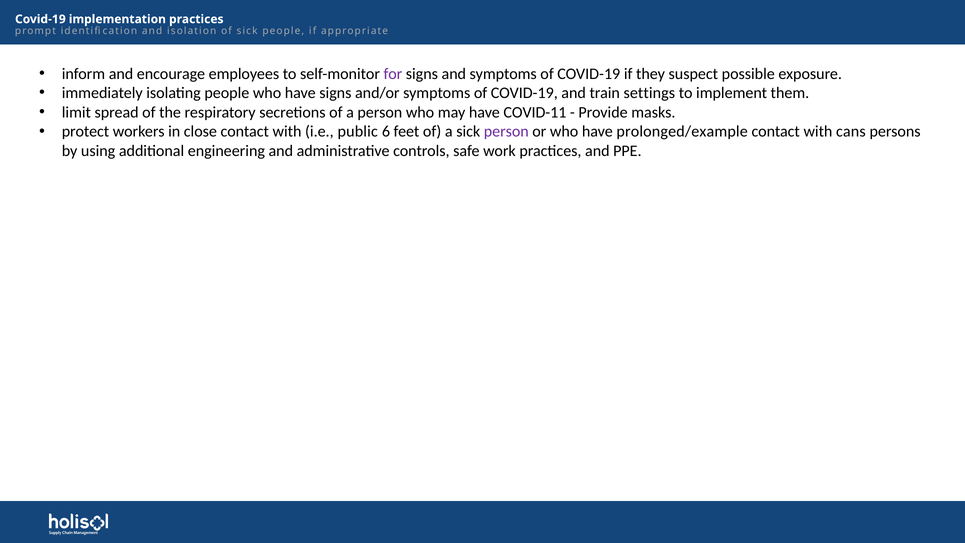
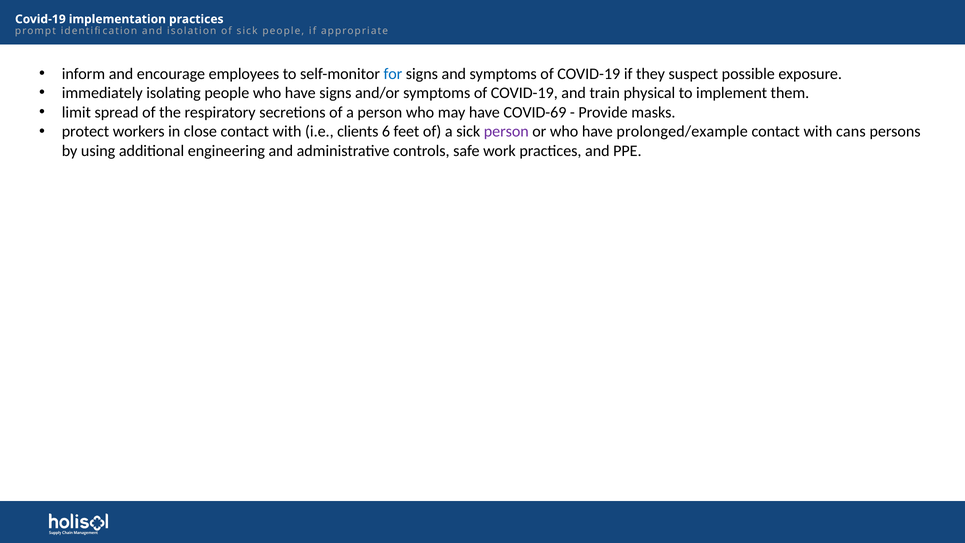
for colour: purple -> blue
settings: settings -> physical
COVID-11: COVID-11 -> COVID-69
public: public -> clients
